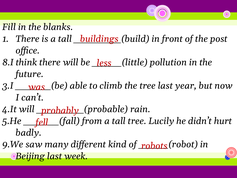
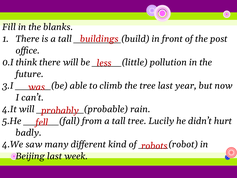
8.I: 8.I -> 0.I
9.We: 9.We -> 4.We
